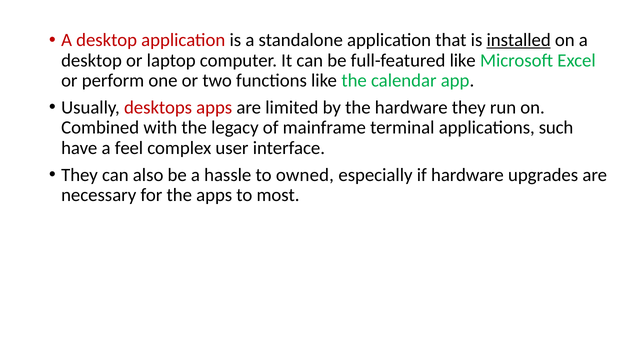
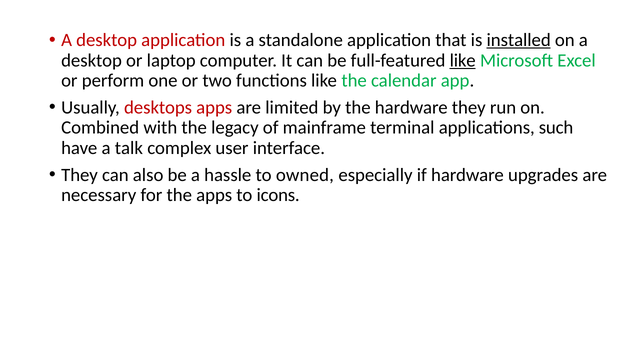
like at (463, 60) underline: none -> present
feel: feel -> talk
most: most -> icons
